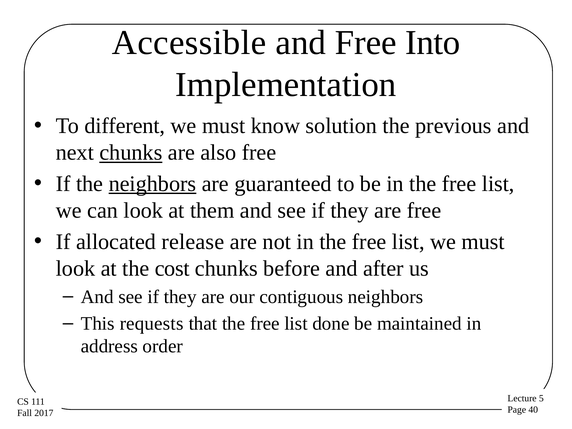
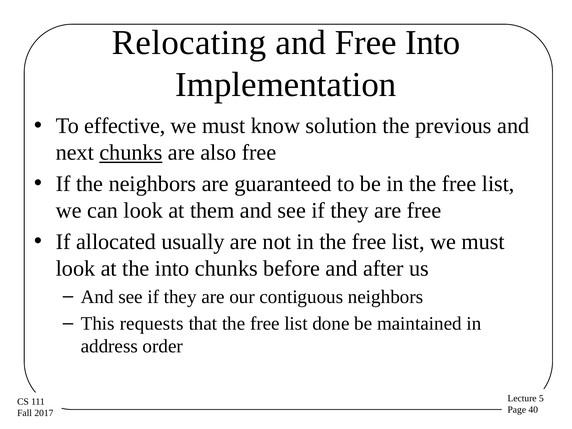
Accessible: Accessible -> Relocating
different: different -> effective
neighbors at (152, 184) underline: present -> none
release: release -> usually
the cost: cost -> into
